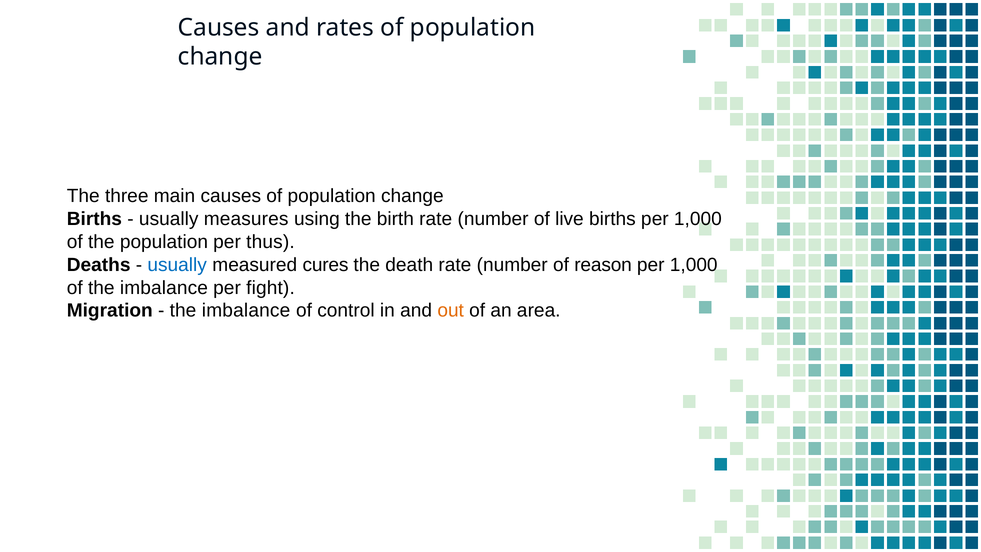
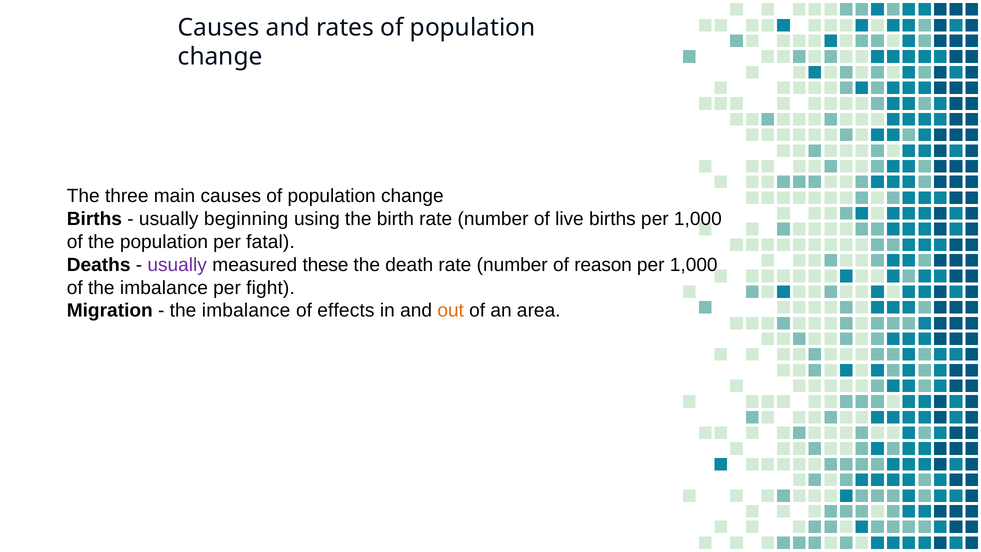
measures: measures -> beginning
thus: thus -> fatal
usually at (177, 265) colour: blue -> purple
cures: cures -> these
control: control -> effects
